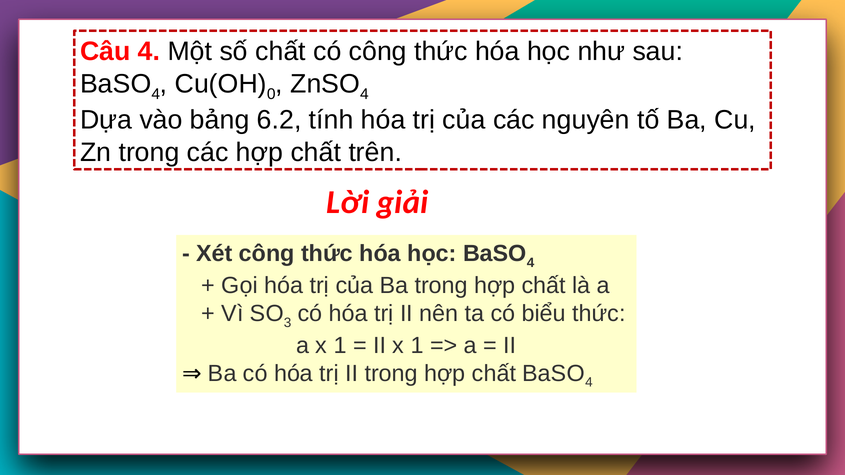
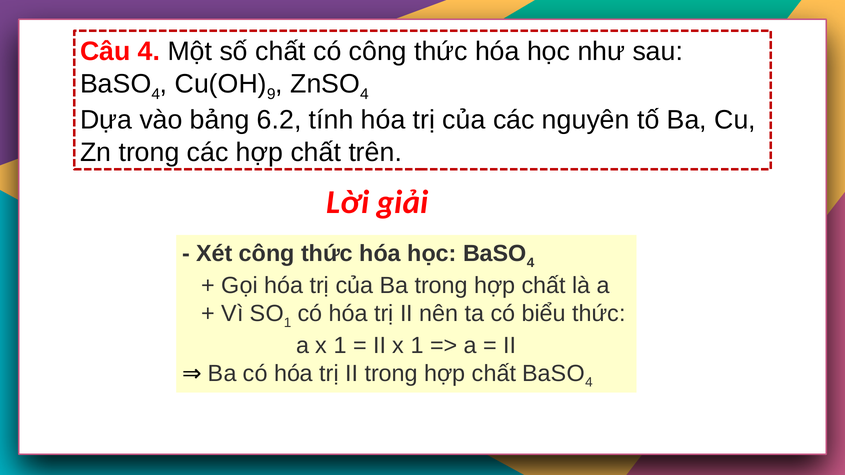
0: 0 -> 9
3 at (288, 323): 3 -> 1
